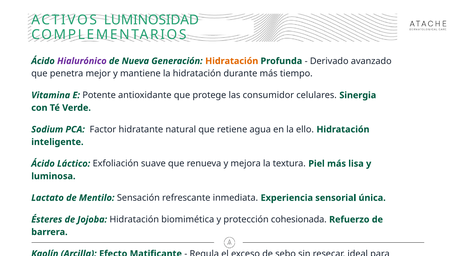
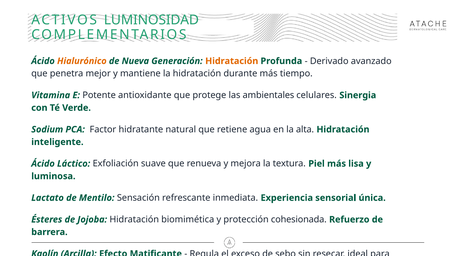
Hialurónico colour: purple -> orange
consumidor: consumidor -> ambientales
ello: ello -> alta
